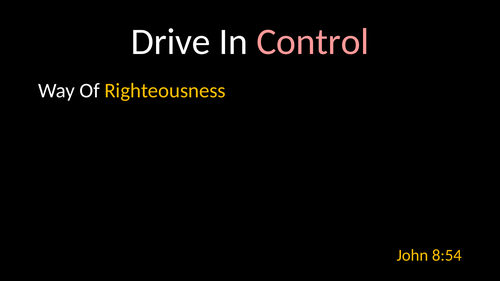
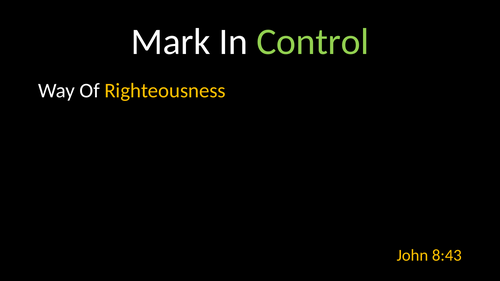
Drive: Drive -> Mark
Control colour: pink -> light green
8:54: 8:54 -> 8:43
